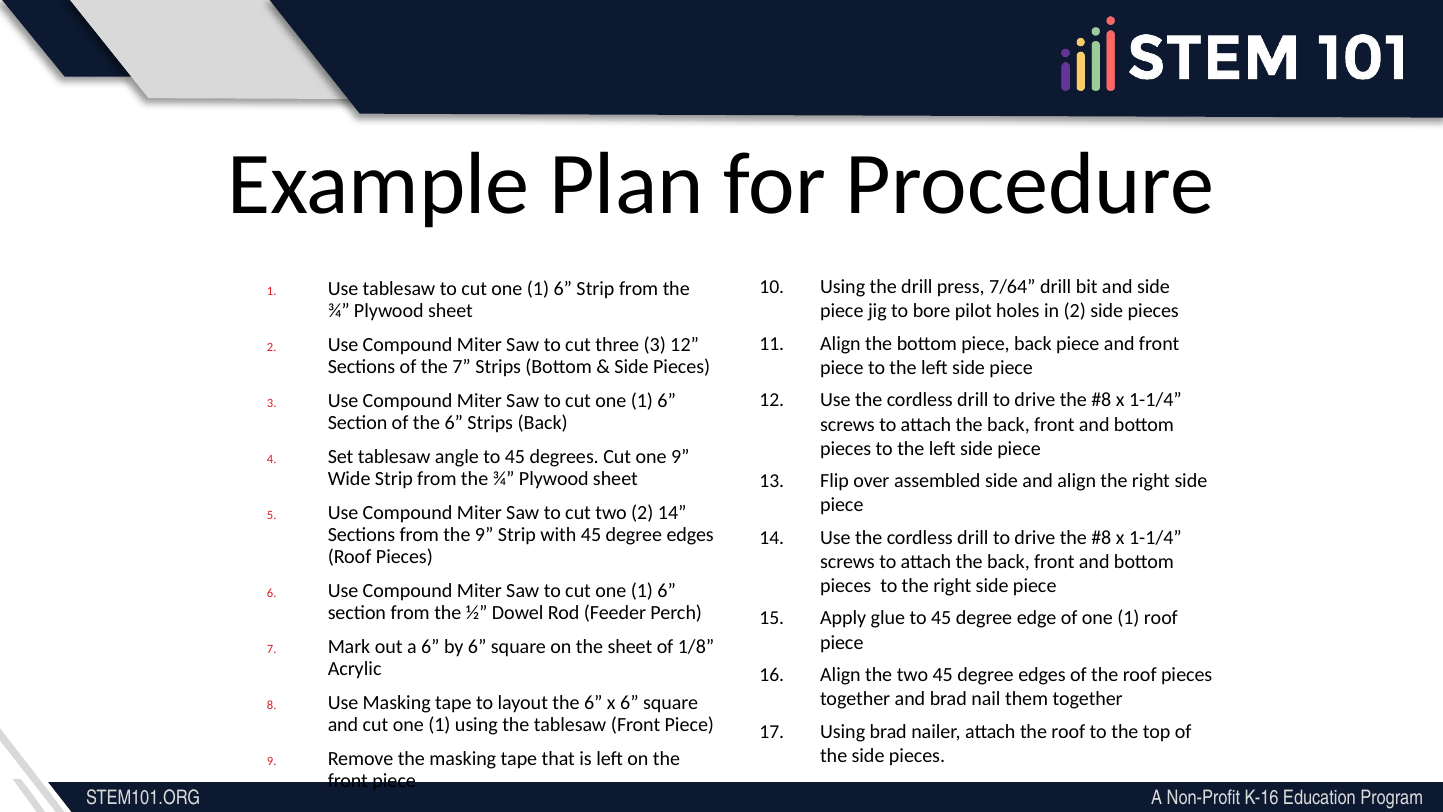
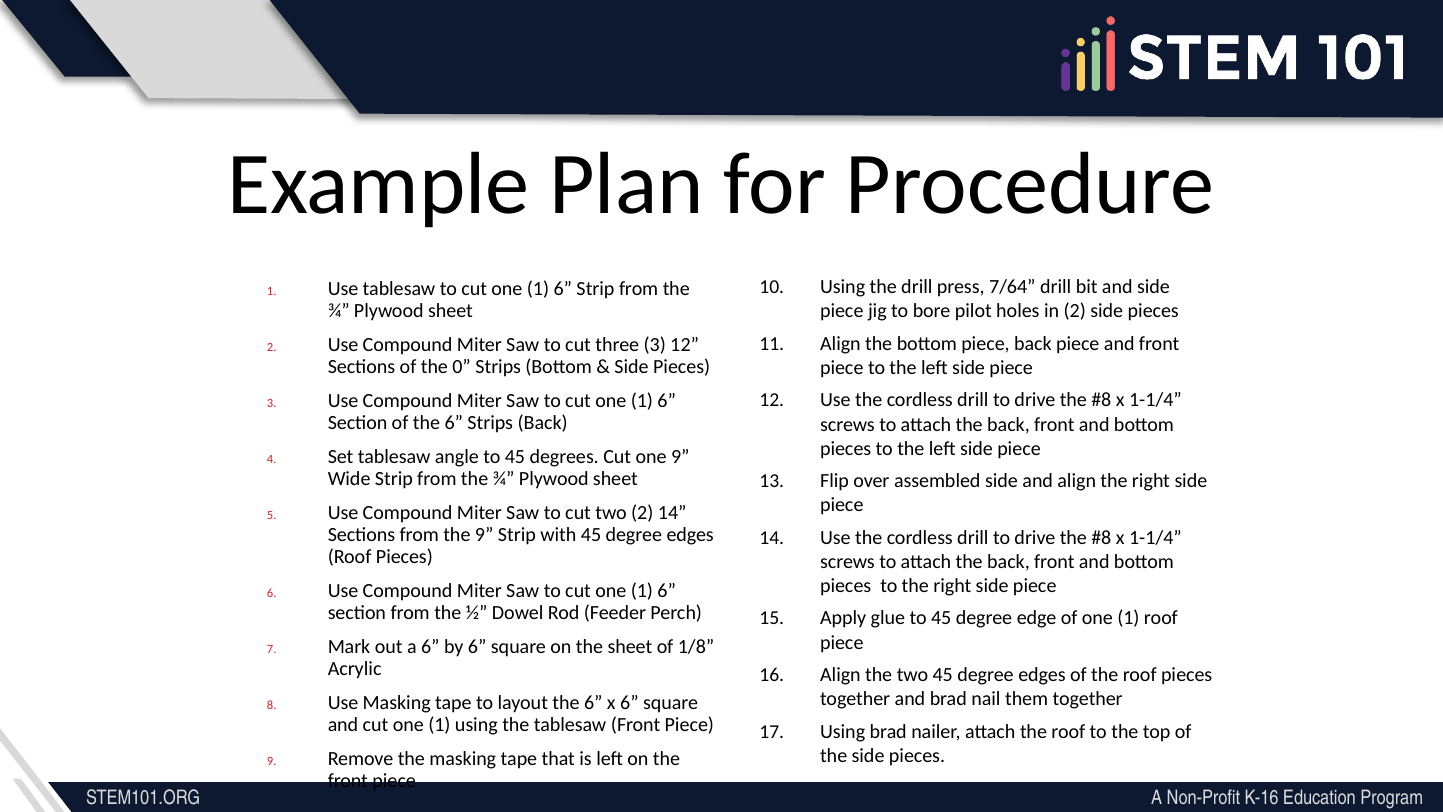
the 7: 7 -> 0
